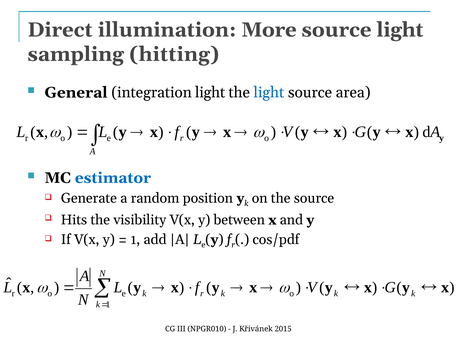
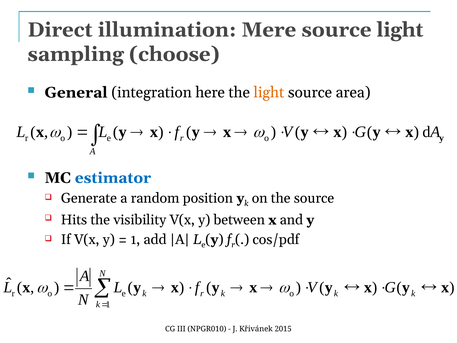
More: More -> Mere
hitting: hitting -> choose
integration light: light -> here
light at (269, 92) colour: blue -> orange
